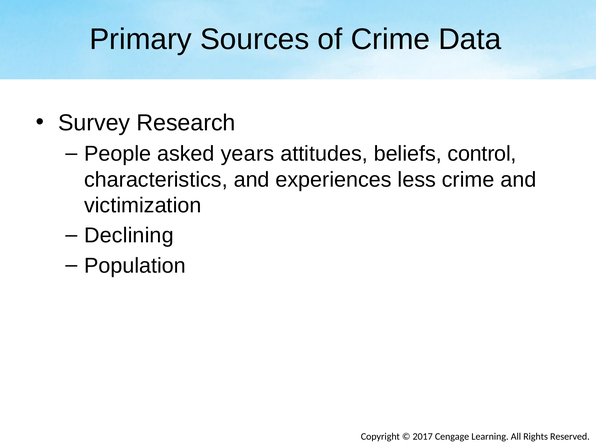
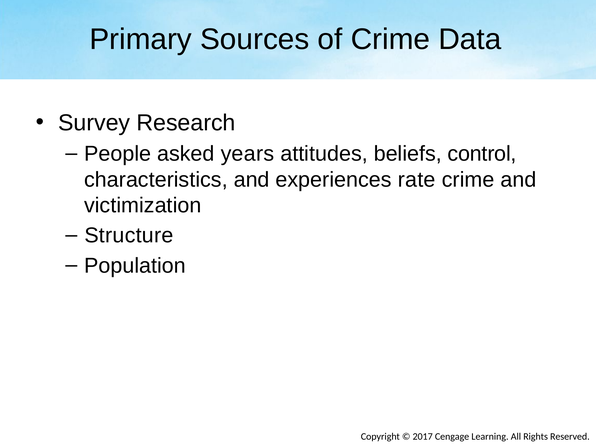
less: less -> rate
Declining: Declining -> Structure
